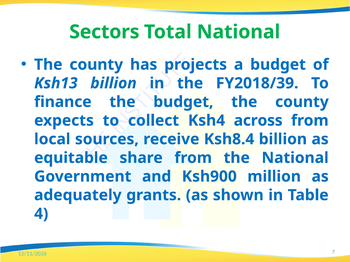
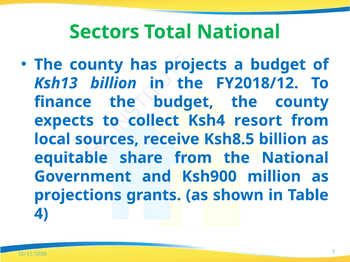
FY2018/39: FY2018/39 -> FY2018/12
across: across -> resort
Ksh8.4: Ksh8.4 -> Ksh8.5
adequately: adequately -> projections
